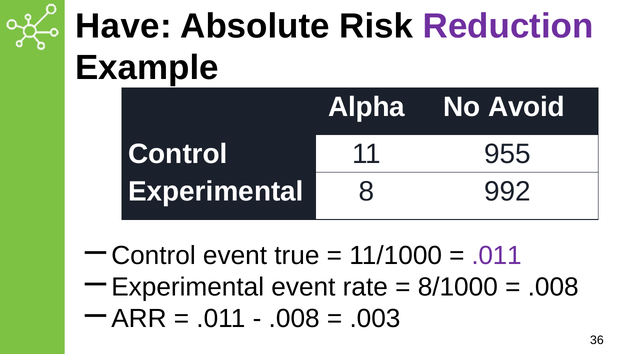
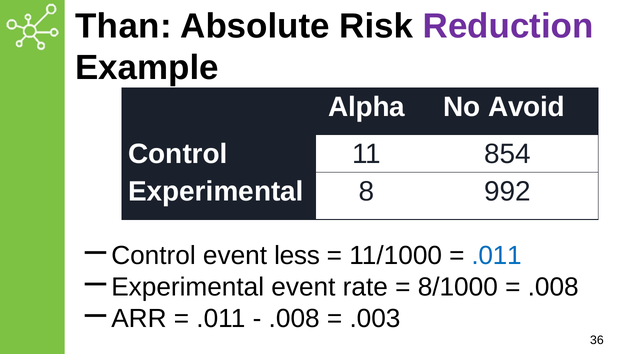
Have: Have -> Than
955: 955 -> 854
true: true -> less
.011 at (496, 255) colour: purple -> blue
